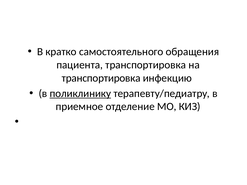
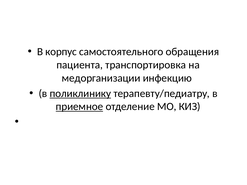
кратко: кратко -> корпус
транспортировка at (101, 78): транспортировка -> медорганизации
приемное underline: none -> present
